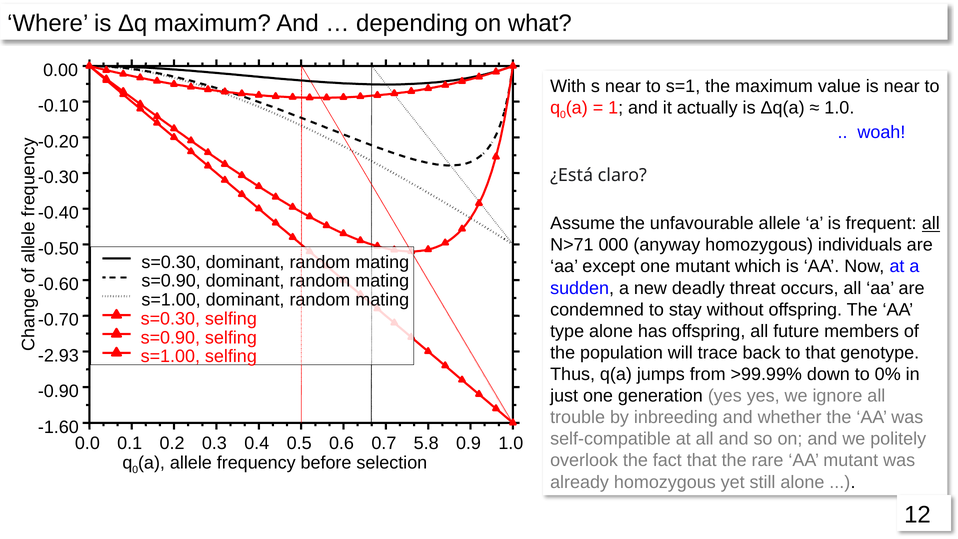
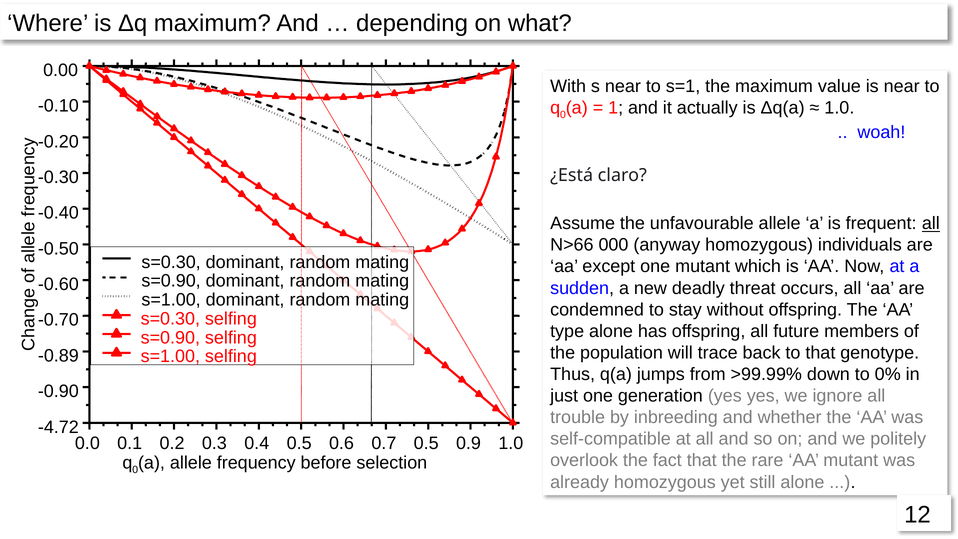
N>71: N>71 -> N>66
-2.93: -2.93 -> -0.89
-1.60: -1.60 -> -4.72
0.7 5.8: 5.8 -> 0.5
